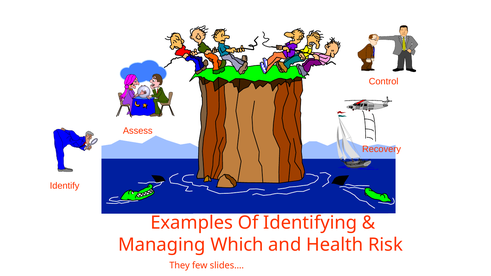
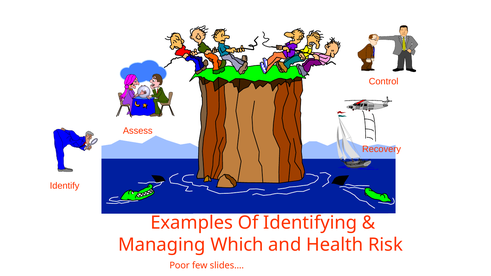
They: They -> Poor
